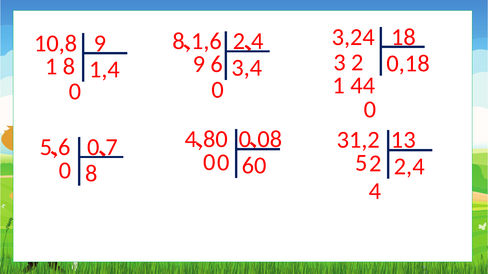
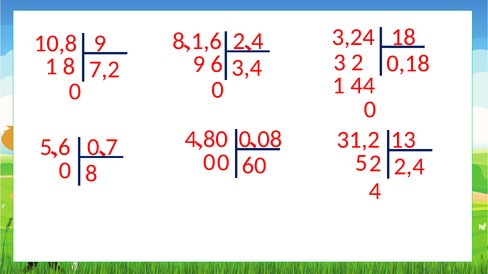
1,4: 1,4 -> 7,2
